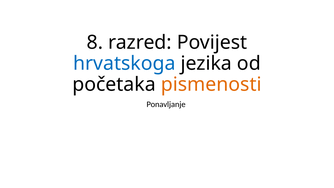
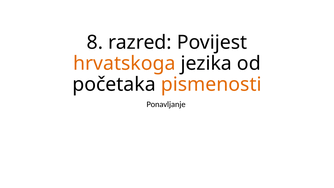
hrvatskoga colour: blue -> orange
